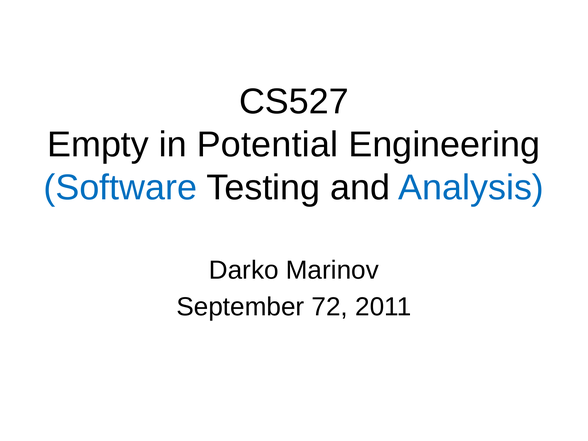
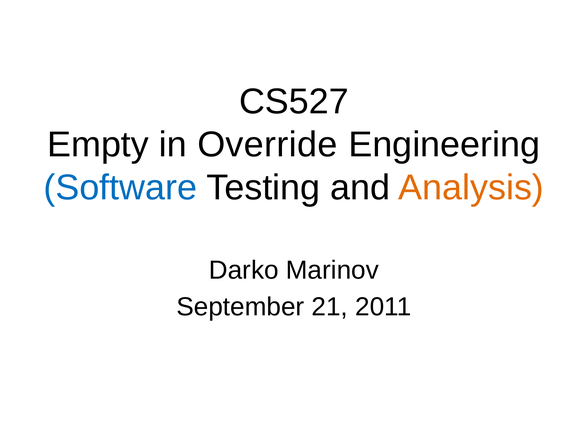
Potential: Potential -> Override
Analysis colour: blue -> orange
72: 72 -> 21
